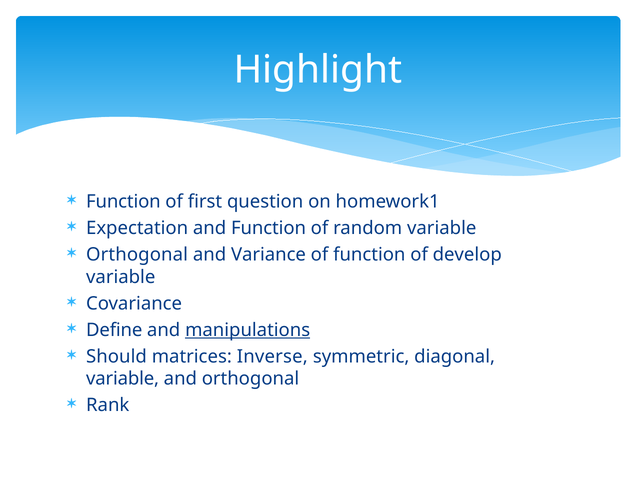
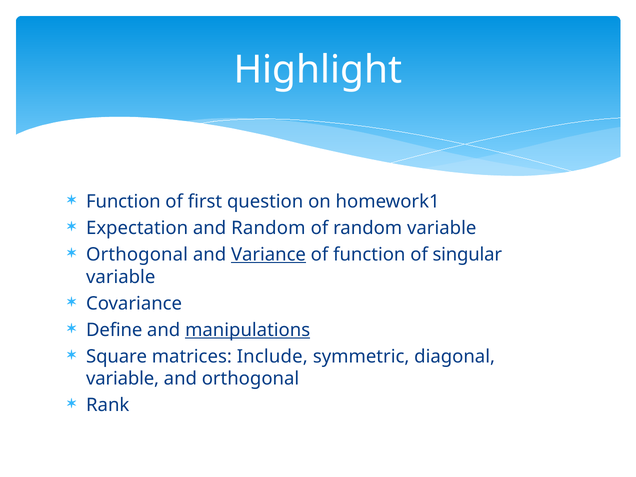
and Function: Function -> Random
Variance underline: none -> present
develop: develop -> singular
Should: Should -> Square
Inverse: Inverse -> Include
